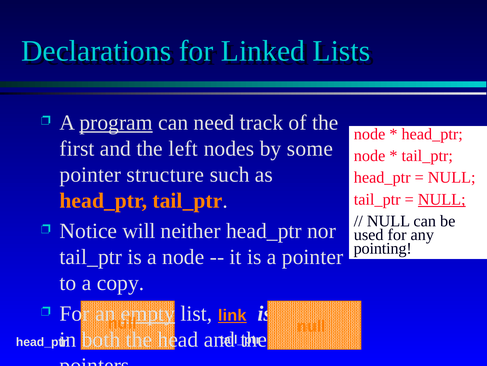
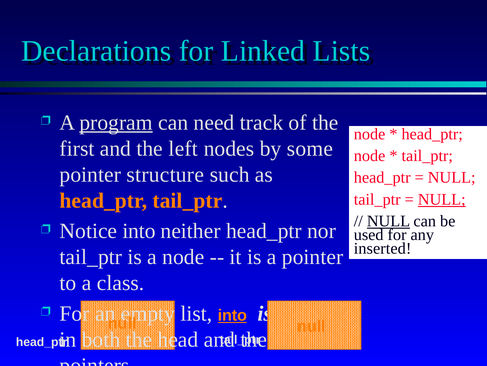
NULL at (388, 221) underline: none -> present
Notice will: will -> into
pointing: pointing -> inserted
copy: copy -> class
empty underline: present -> none
list link: link -> into
